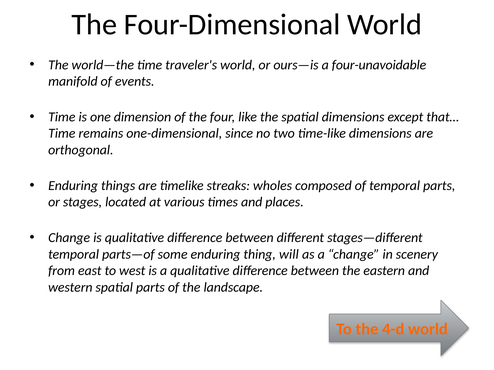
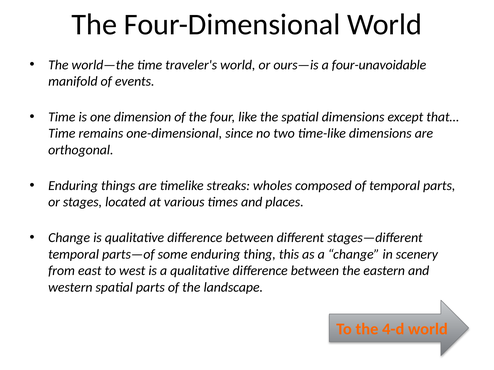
will: will -> this
